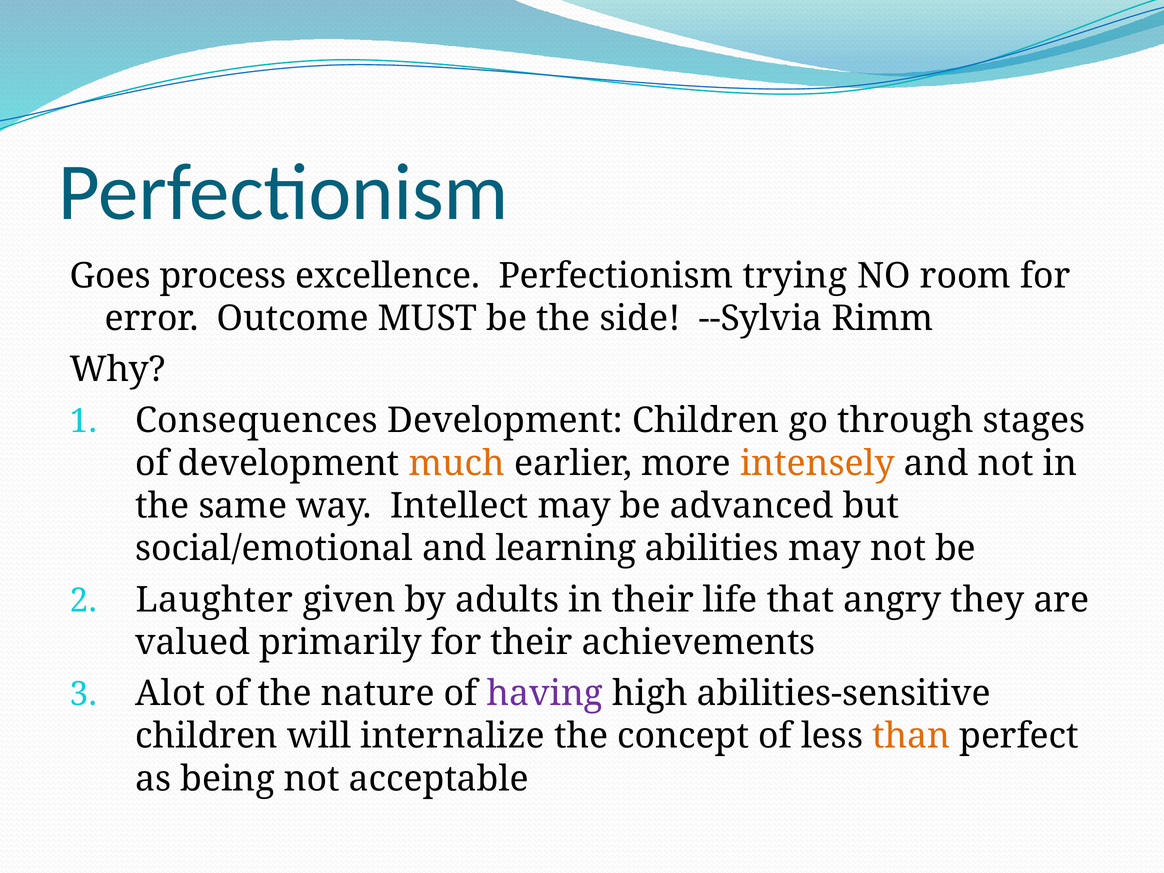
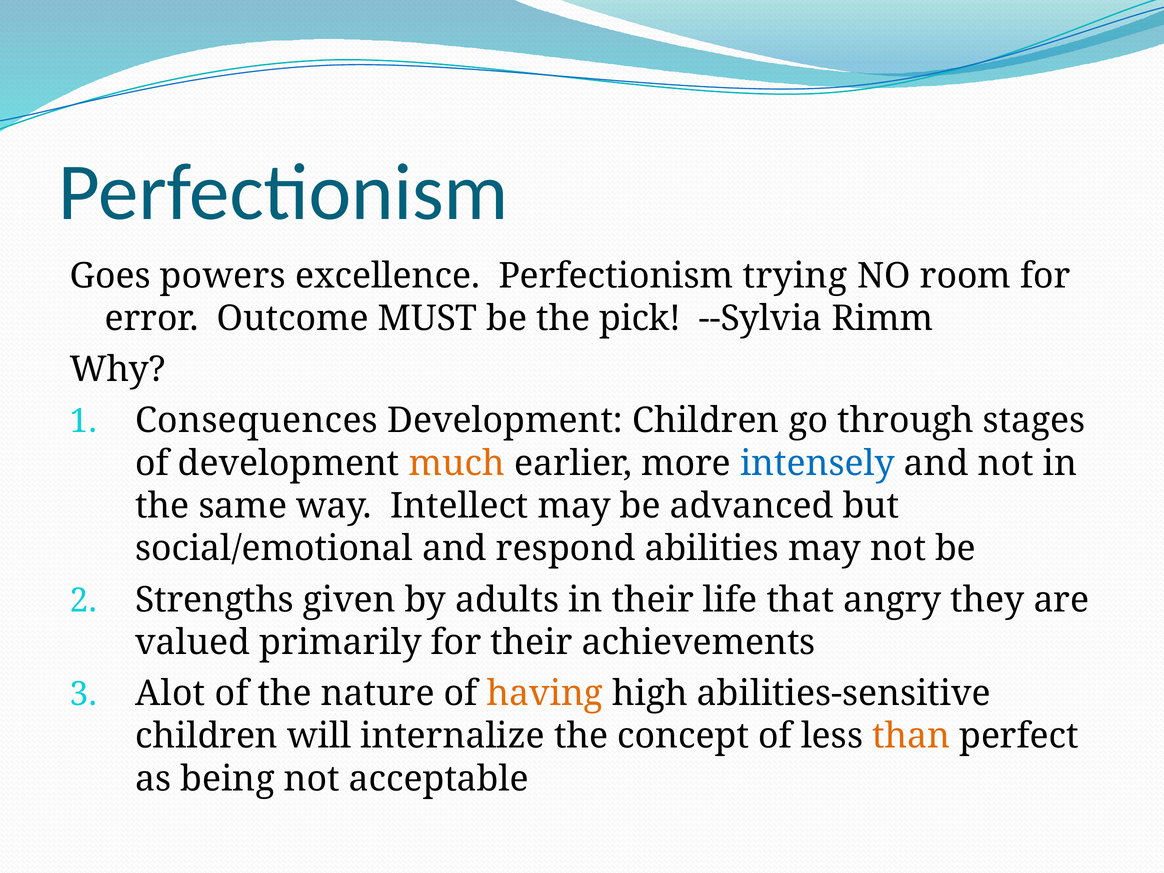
process: process -> powers
side: side -> pick
intensely colour: orange -> blue
learning: learning -> respond
Laughter: Laughter -> Strengths
having colour: purple -> orange
